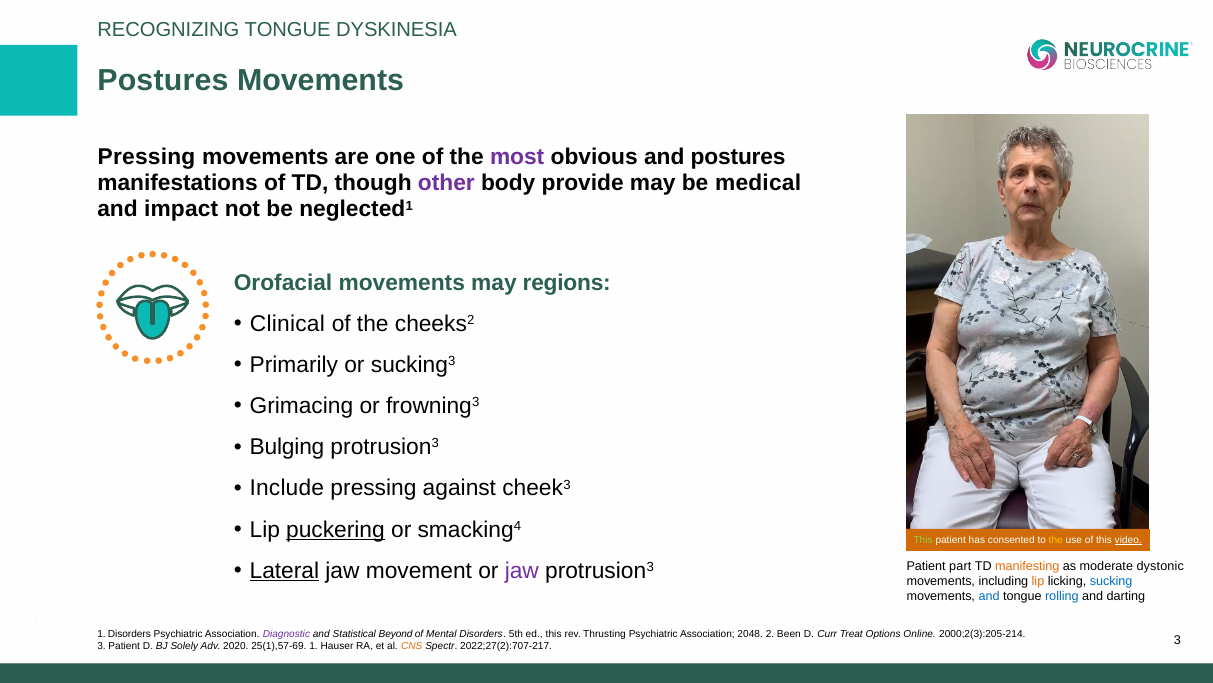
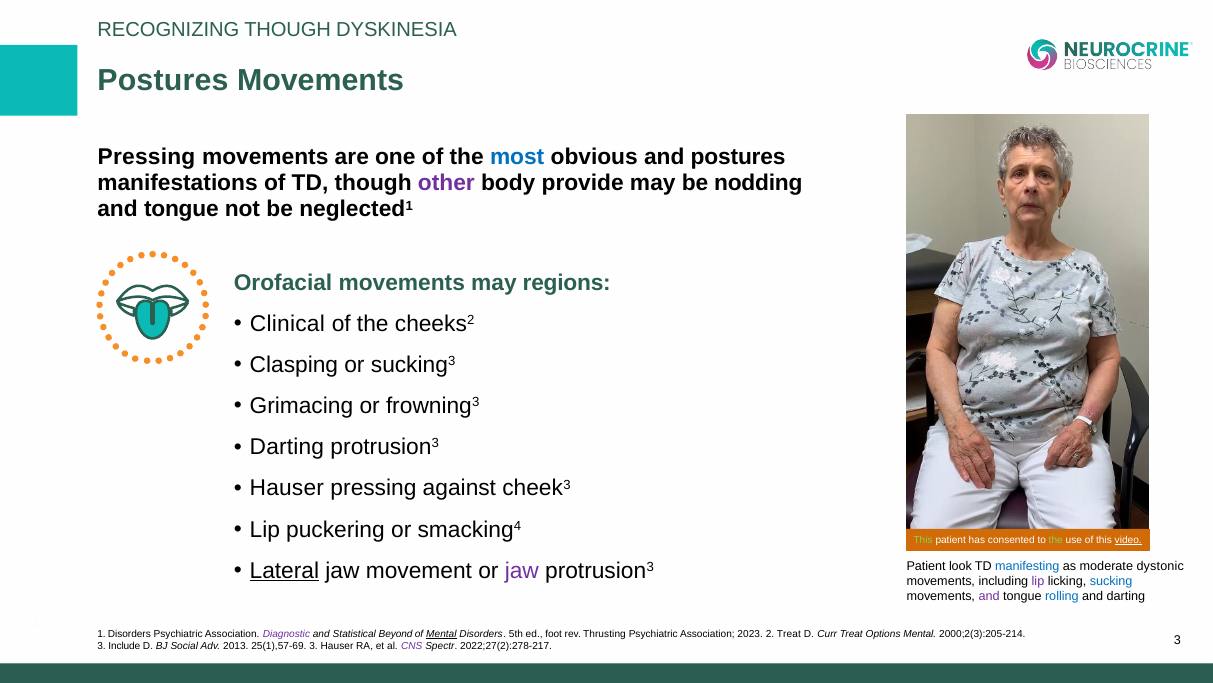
RECOGNIZING TONGUE: TONGUE -> THOUGH
most colour: purple -> blue
medical: medical -> nodding
impact at (181, 209): impact -> tongue
Primarily: Primarily -> Clasping
Bulging at (287, 447): Bulging -> Darting
Include at (287, 488): Include -> Hauser
puckering underline: present -> none
the at (1056, 540) colour: yellow -> light green
part: part -> look
manifesting colour: orange -> blue
lip at (1038, 581) colour: orange -> purple
and at (989, 596) colour: blue -> purple
Mental at (441, 634) underline: none -> present
ed this: this -> foot
2048: 2048 -> 2023
2 Been: Been -> Treat
Options Online: Online -> Mental
3 Patient: Patient -> Include
Solely: Solely -> Social
2020: 2020 -> 2013
25(1),57-69 1: 1 -> 3
CNS colour: orange -> purple
2022;27(2):707-217: 2022;27(2):707-217 -> 2022;27(2):278-217
